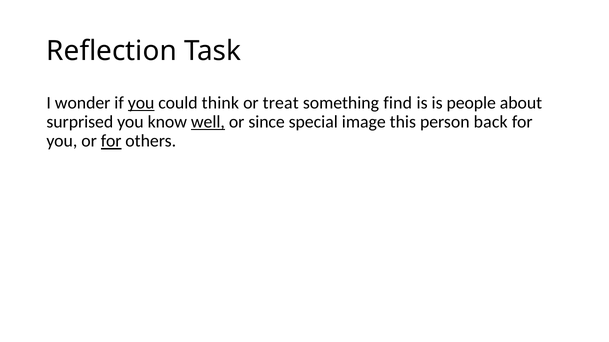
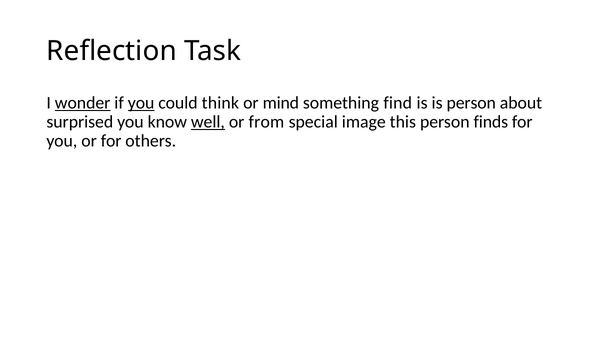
wonder underline: none -> present
treat: treat -> mind
is people: people -> person
since: since -> from
back: back -> finds
for at (111, 141) underline: present -> none
